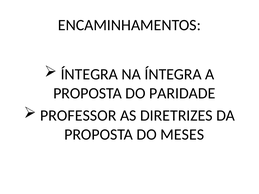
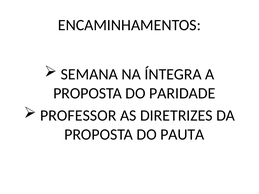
ÍNTEGRA at (89, 74): ÍNTEGRA -> SEMANA
MESES: MESES -> PAUTA
